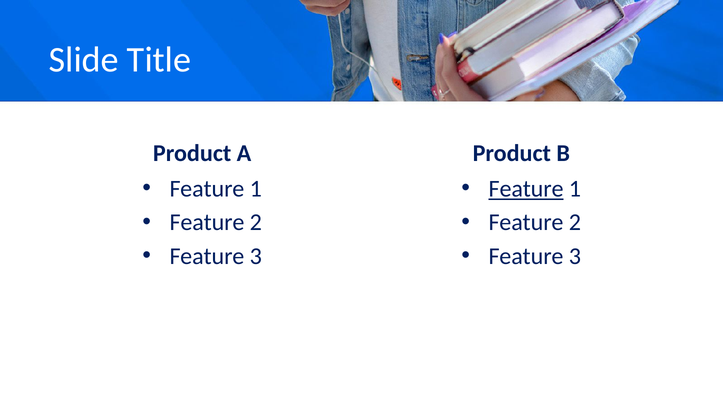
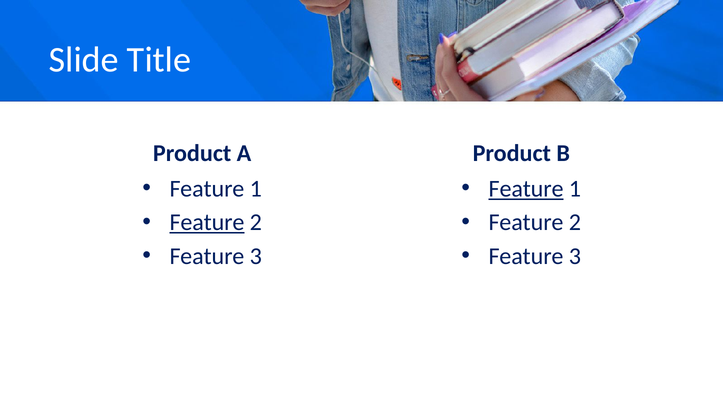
Feature at (207, 222) underline: none -> present
